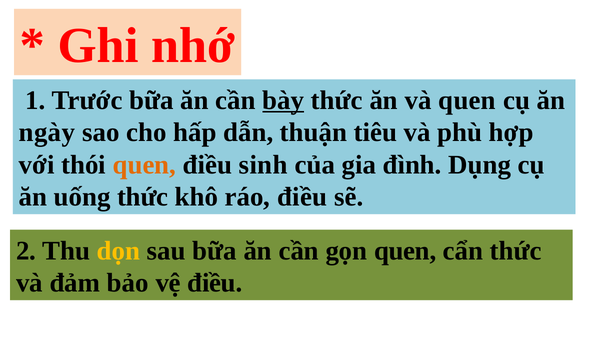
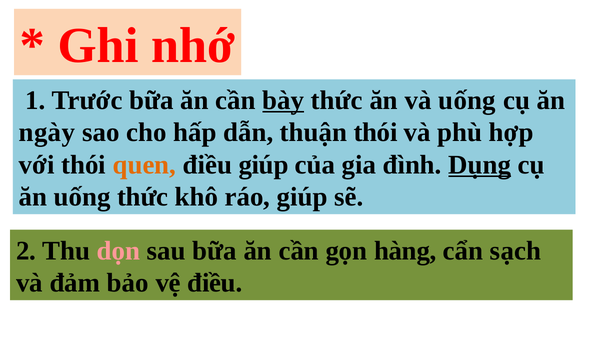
và quen: quen -> uống
thuận tiêu: tiêu -> thói
điều sinh: sinh -> giúp
Dụng underline: none -> present
ráo điều: điều -> giúp
dọn colour: yellow -> pink
gọn quen: quen -> hàng
cẩn thức: thức -> sạch
